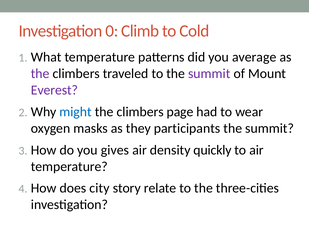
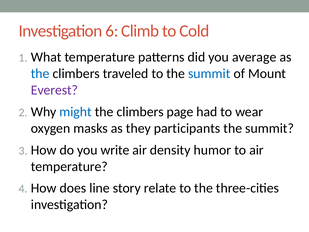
0: 0 -> 6
the at (40, 74) colour: purple -> blue
summit at (209, 74) colour: purple -> blue
gives: gives -> write
quickly: quickly -> humor
city: city -> line
